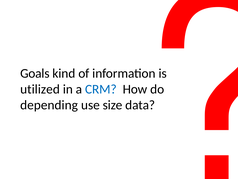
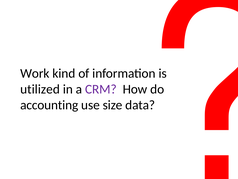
Goals: Goals -> Work
CRM colour: blue -> purple
depending: depending -> accounting
